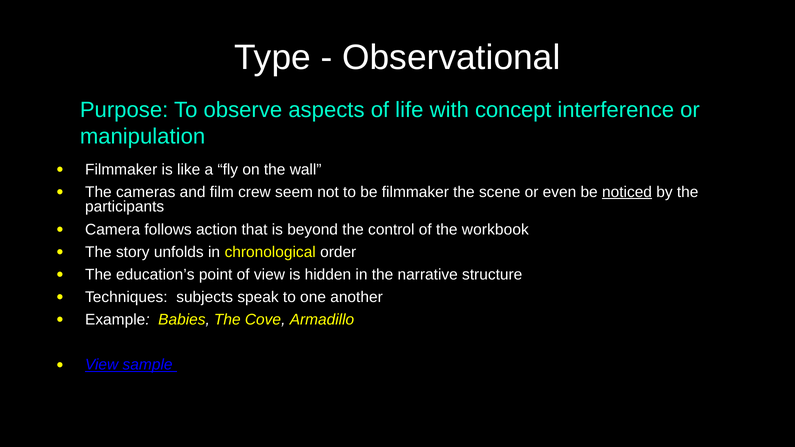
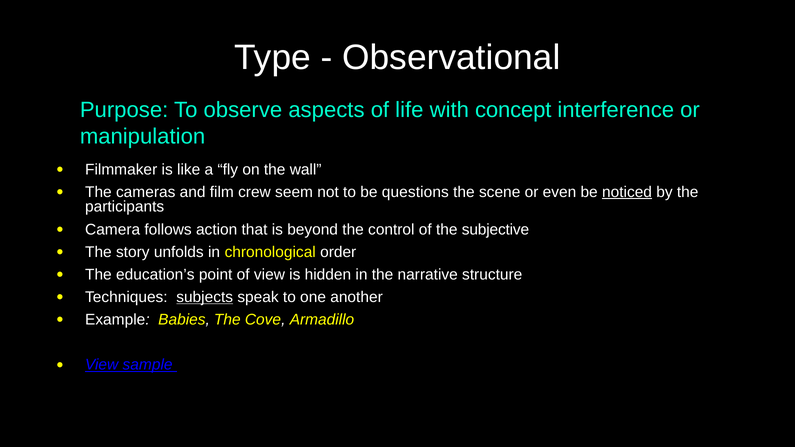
be filmmaker: filmmaker -> questions
workbook: workbook -> subjective
subjects underline: none -> present
